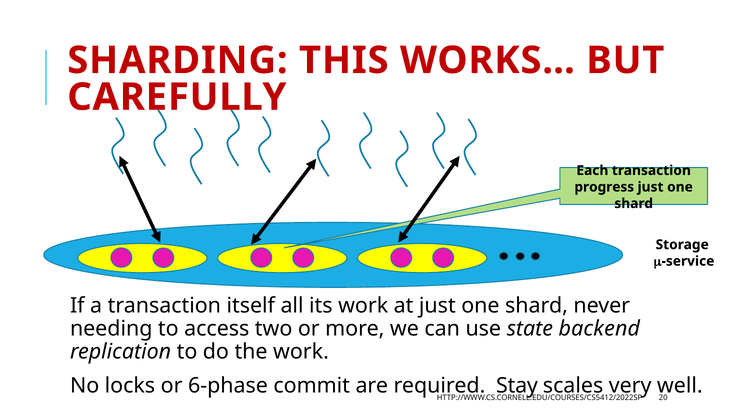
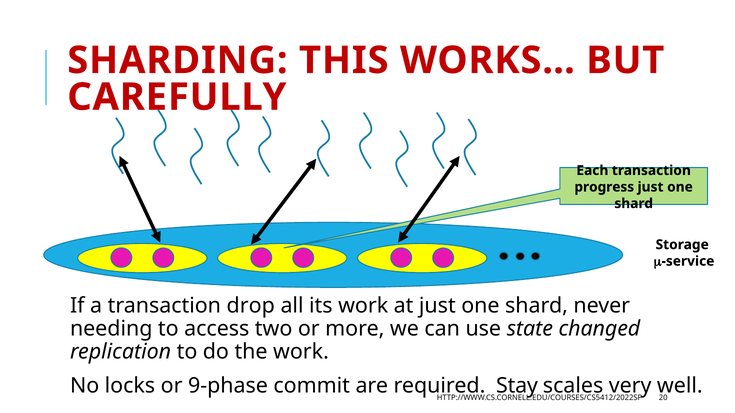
itself: itself -> drop
backend: backend -> changed
6-phase: 6-phase -> 9-phase
